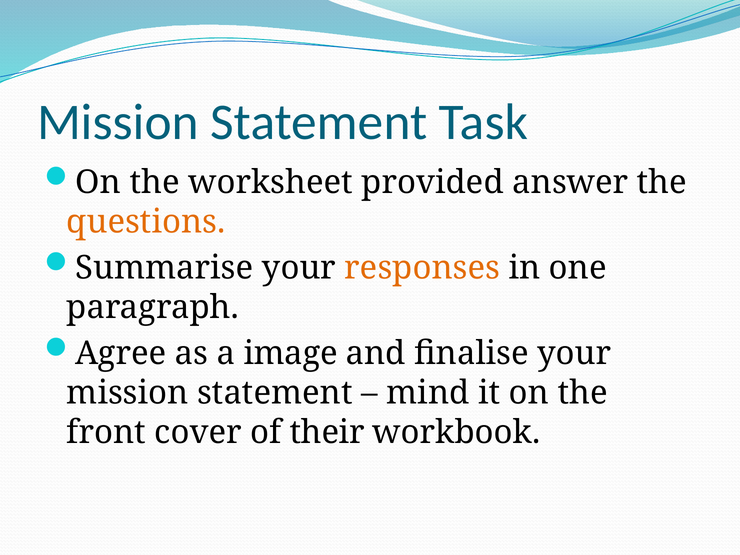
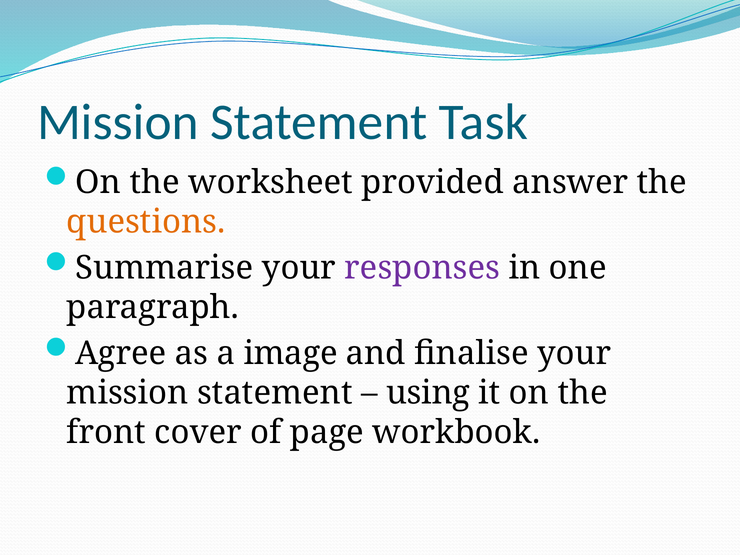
responses colour: orange -> purple
mind: mind -> using
their: their -> page
